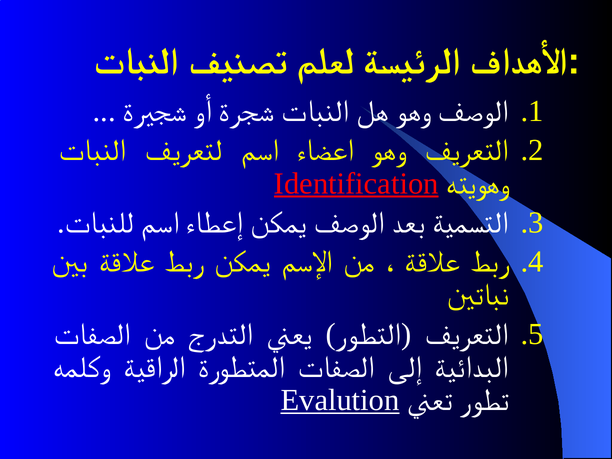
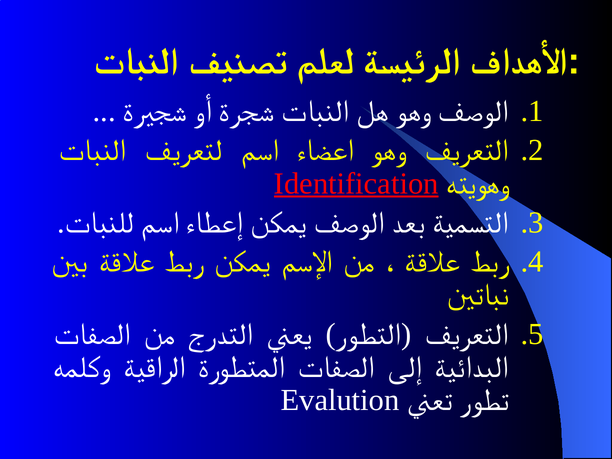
Evalution underline: present -> none
